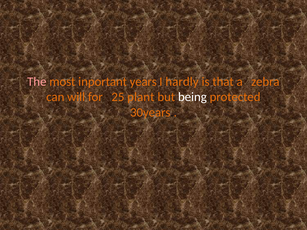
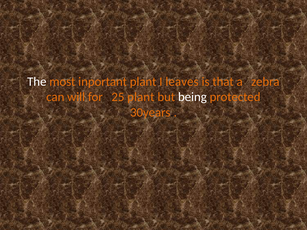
The colour: pink -> white
inportant years: years -> plant
hardly: hardly -> leaves
